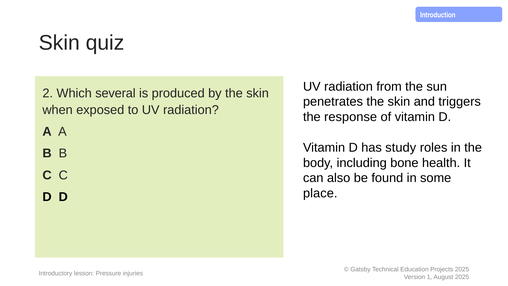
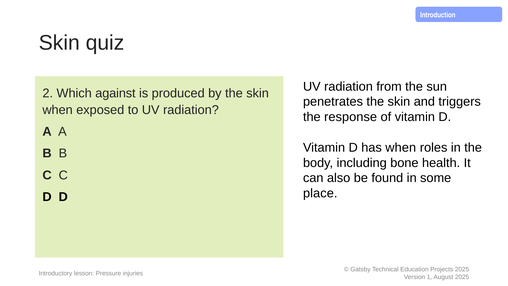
several: several -> against
has study: study -> when
